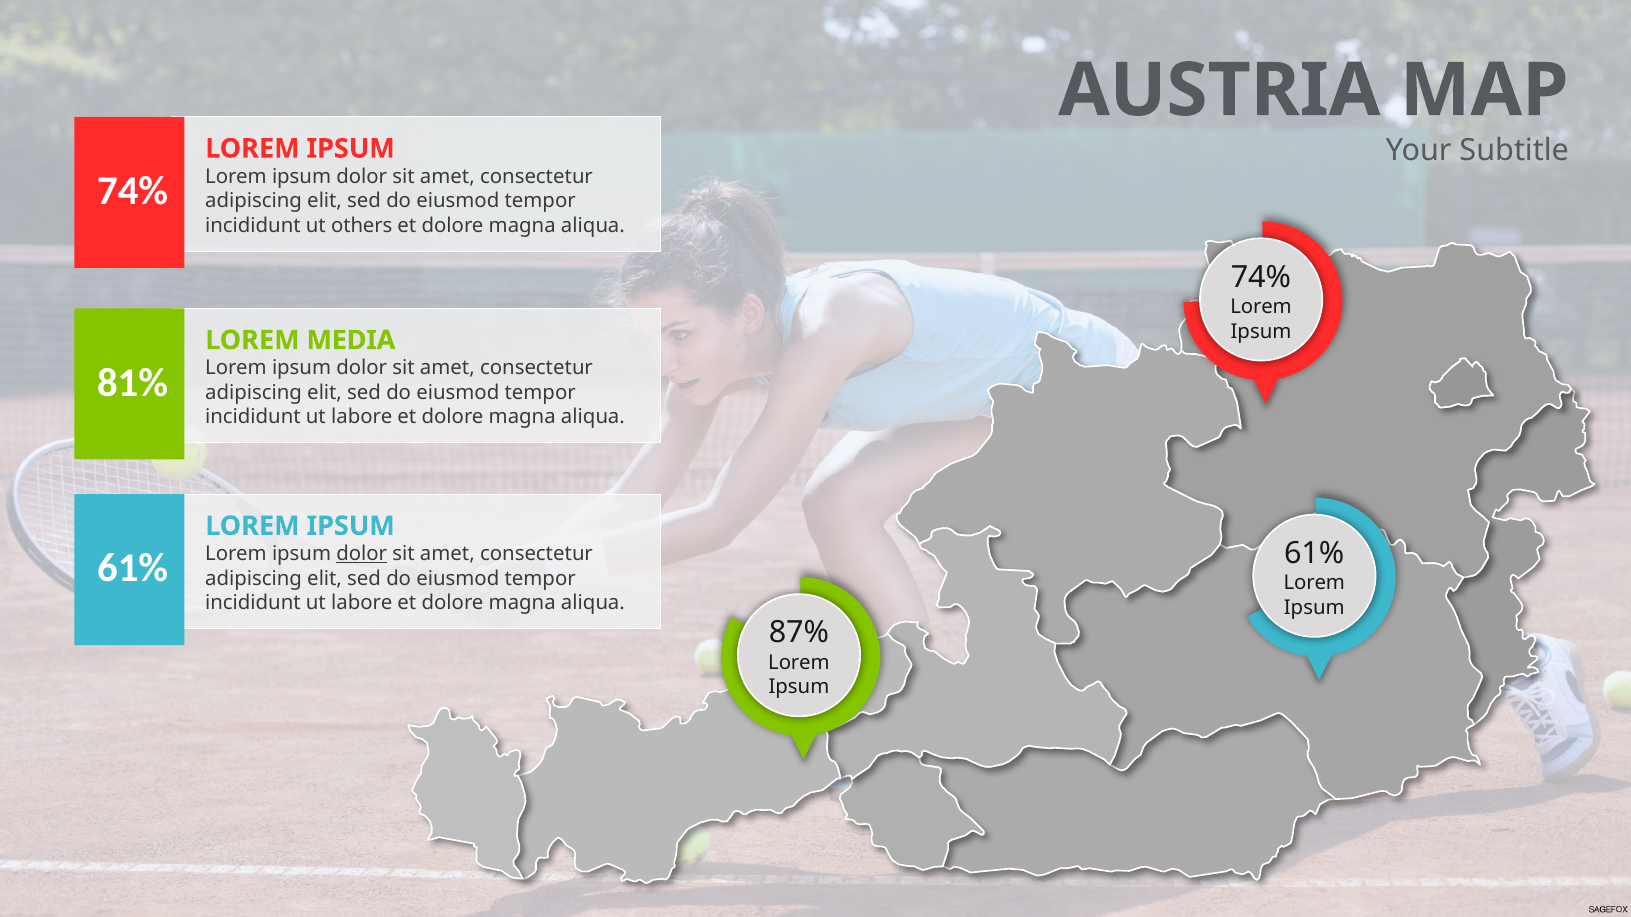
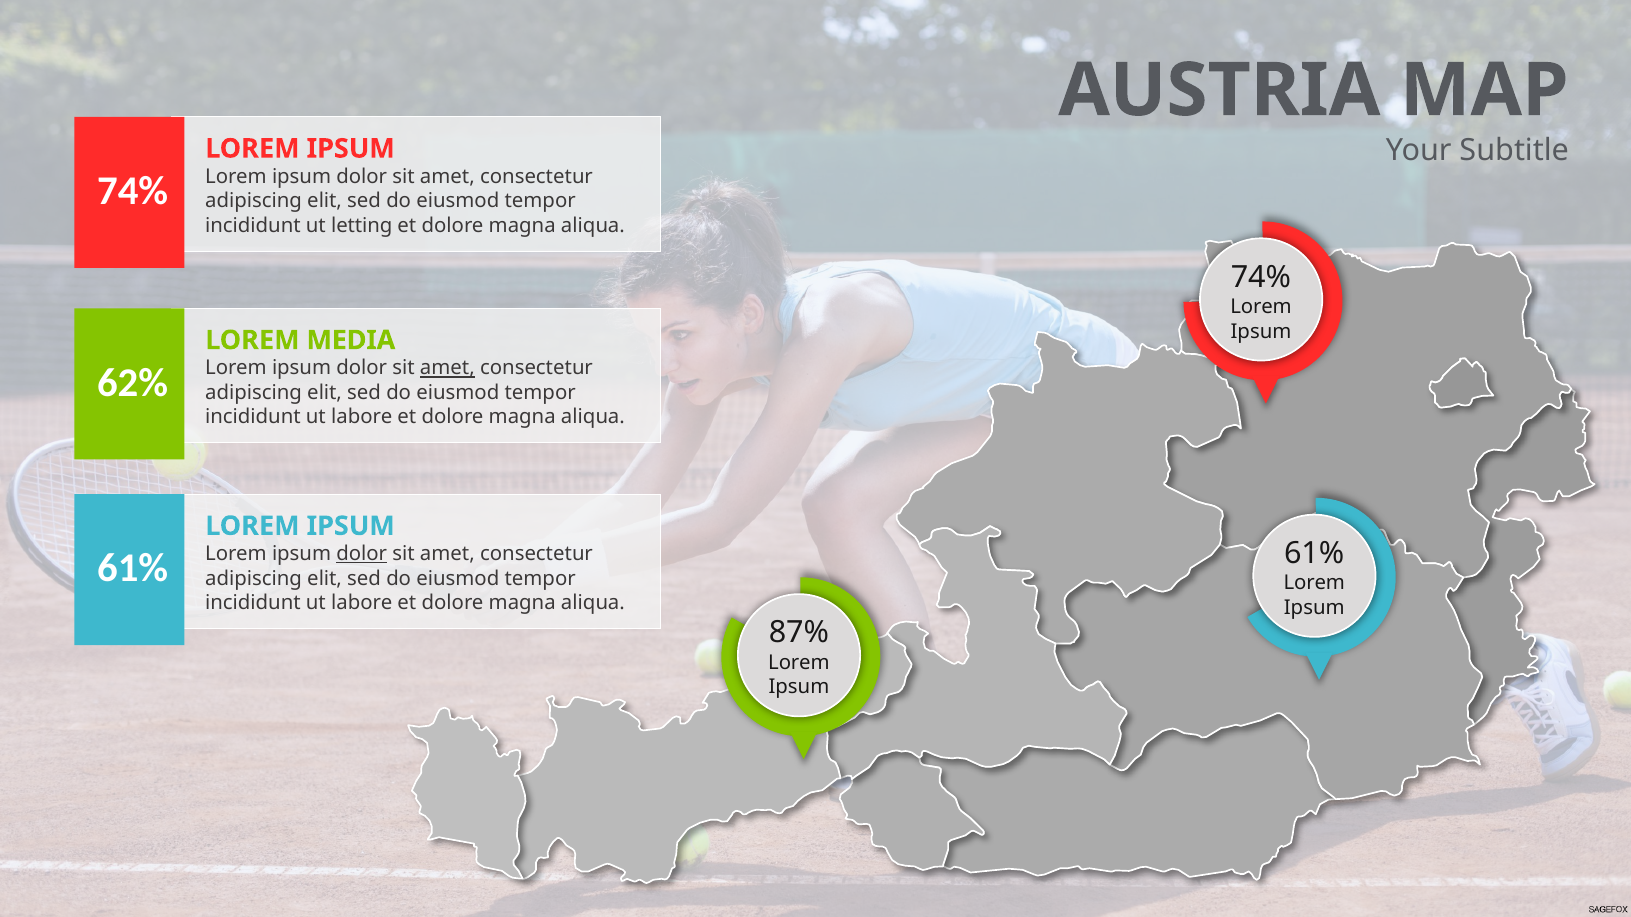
others: others -> letting
amet at (447, 368) underline: none -> present
81%: 81% -> 62%
